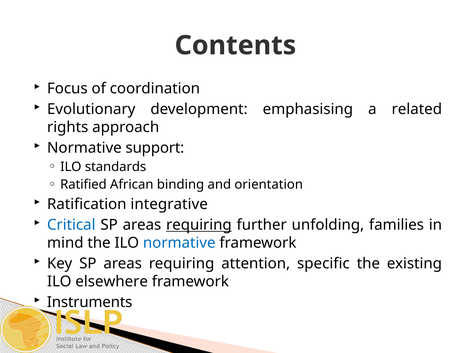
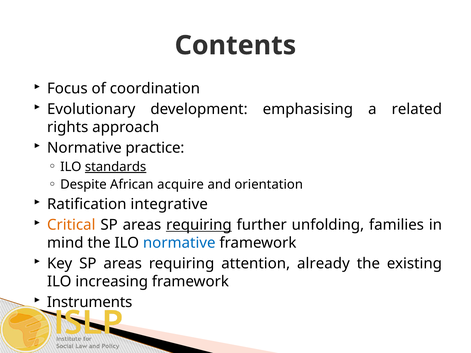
support: support -> practice
standards underline: none -> present
Ratified: Ratified -> Despite
binding: binding -> acquire
Critical colour: blue -> orange
specific: specific -> already
elsewhere: elsewhere -> increasing
